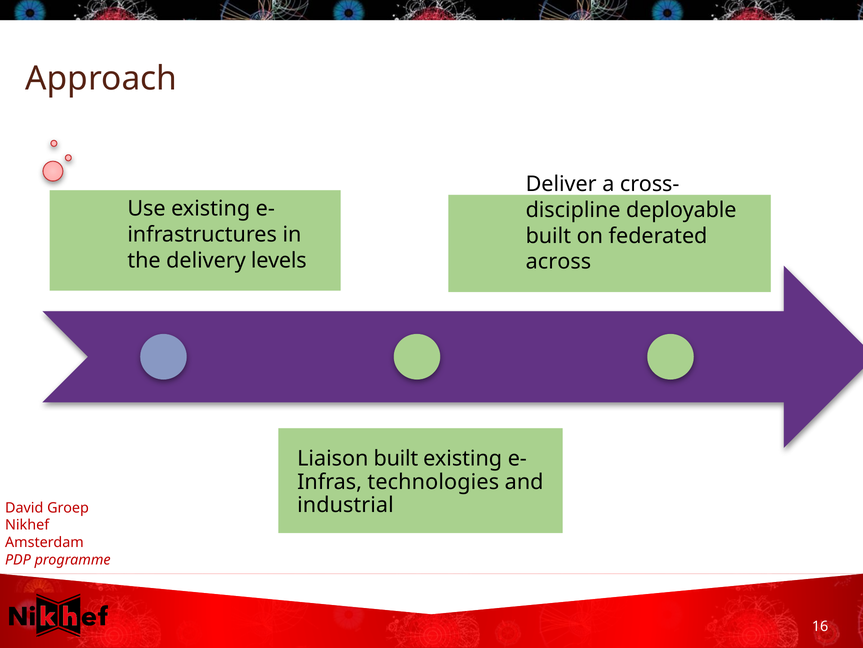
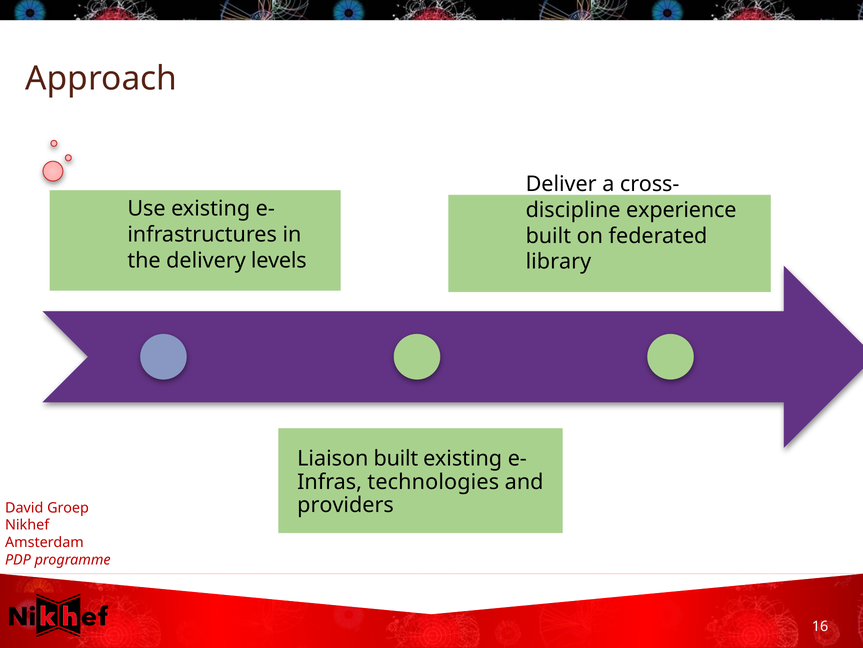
deployable: deployable -> experience
across: across -> library
industrial: industrial -> providers
